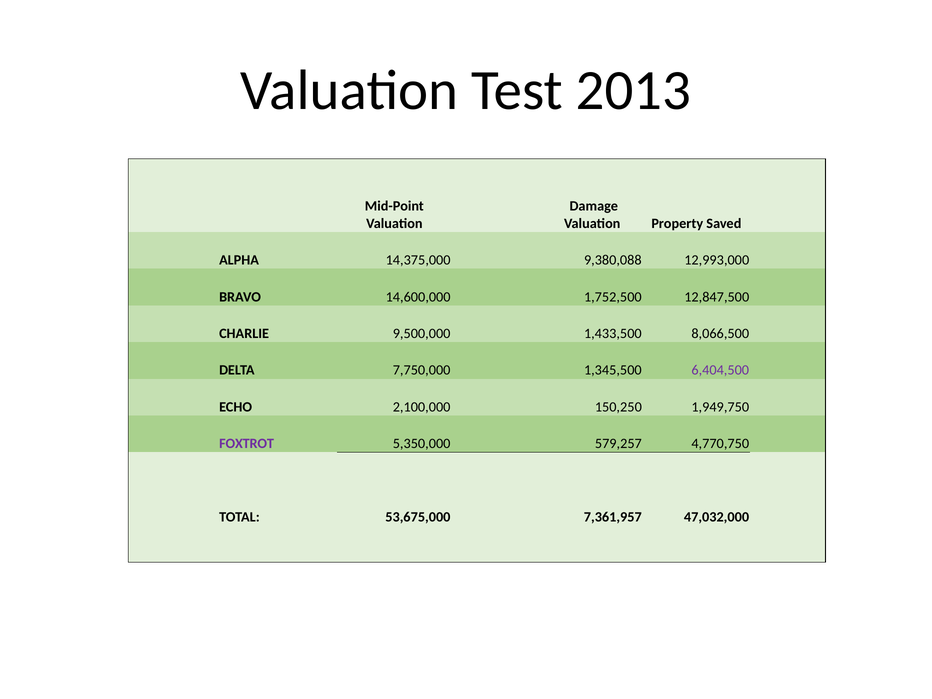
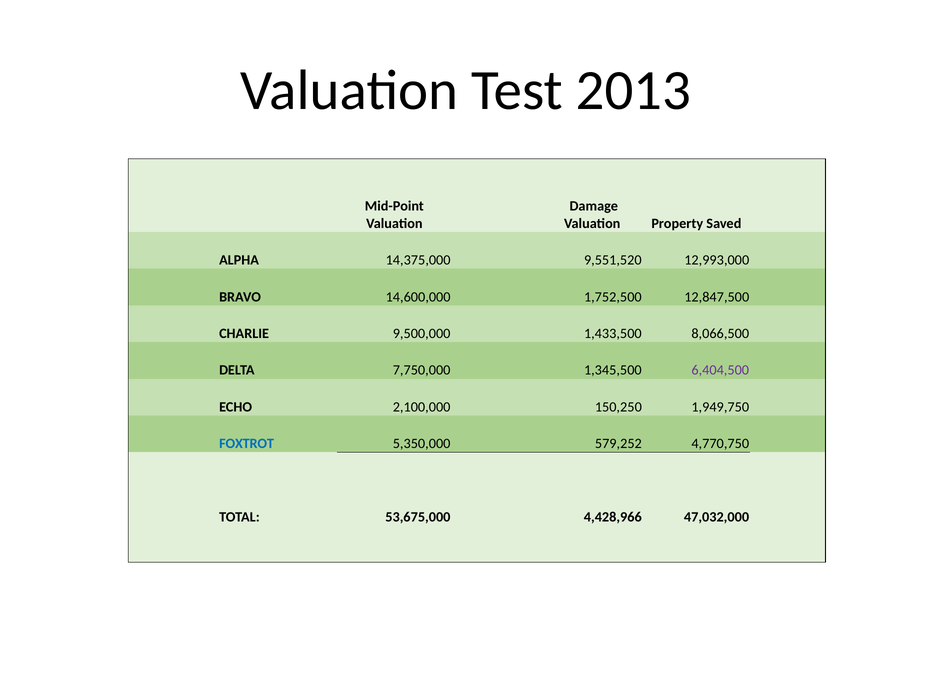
9,380,088: 9,380,088 -> 9,551,520
FOXTROT colour: purple -> blue
579,257: 579,257 -> 579,252
7,361,957: 7,361,957 -> 4,428,966
